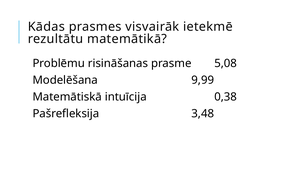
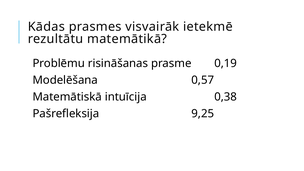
5,08: 5,08 -> 0,19
9,99: 9,99 -> 0,57
3,48: 3,48 -> 9,25
